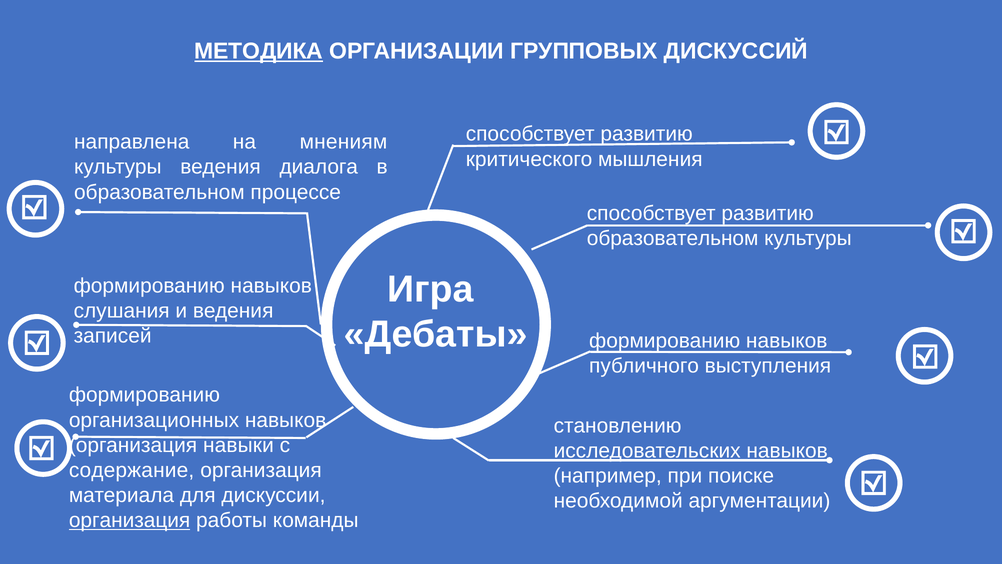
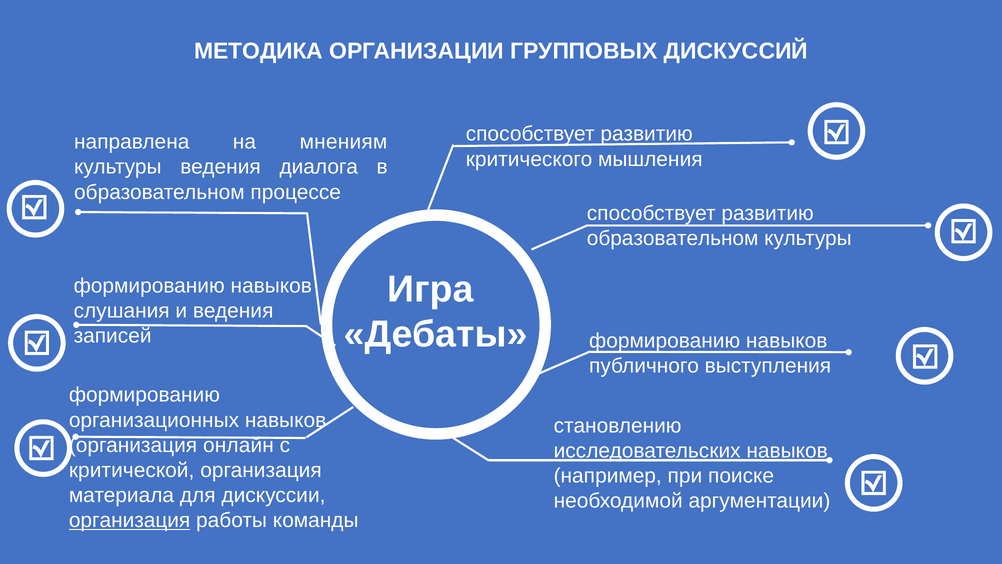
МЕТОДИКА underline: present -> none
навыки: навыки -> онлайн
содержание: содержание -> критической
